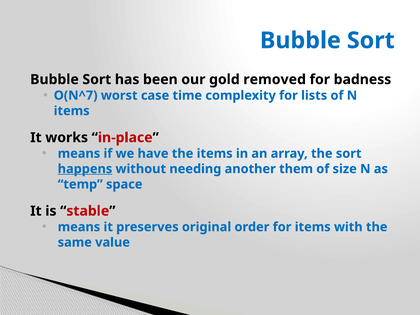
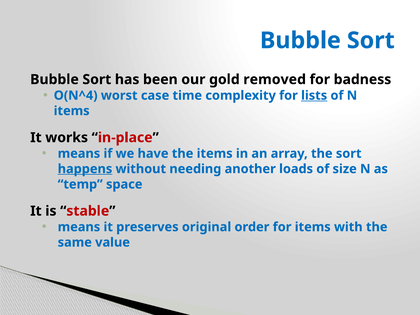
O(N^7: O(N^7 -> O(N^4
lists underline: none -> present
them: them -> loads
